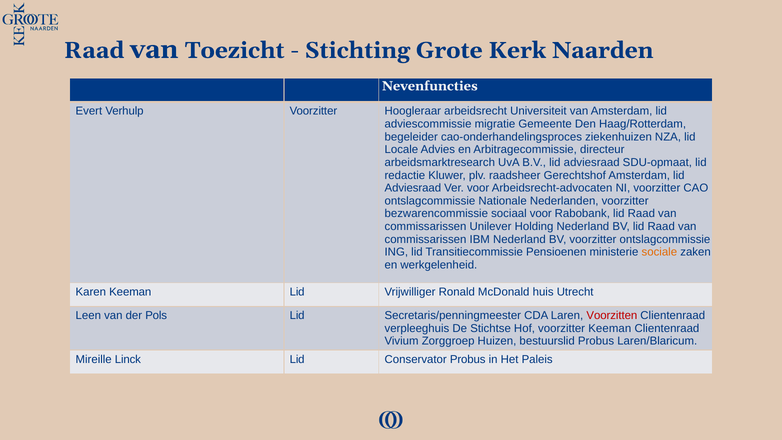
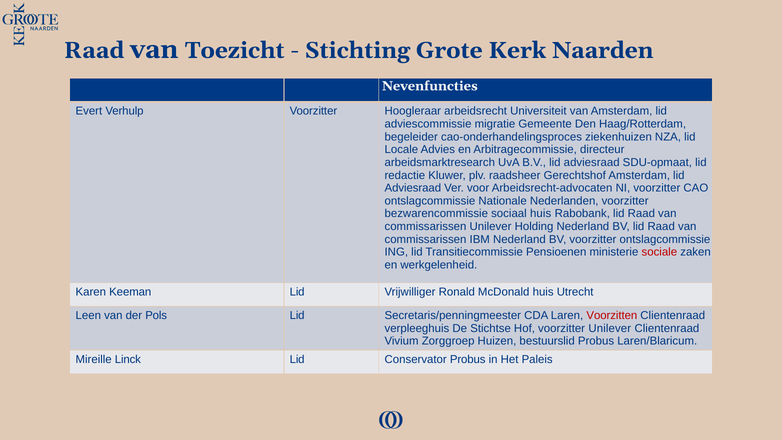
sociaal voor: voor -> huis
sociale colour: orange -> red
voorzitter Keeman: Keeman -> Unilever
